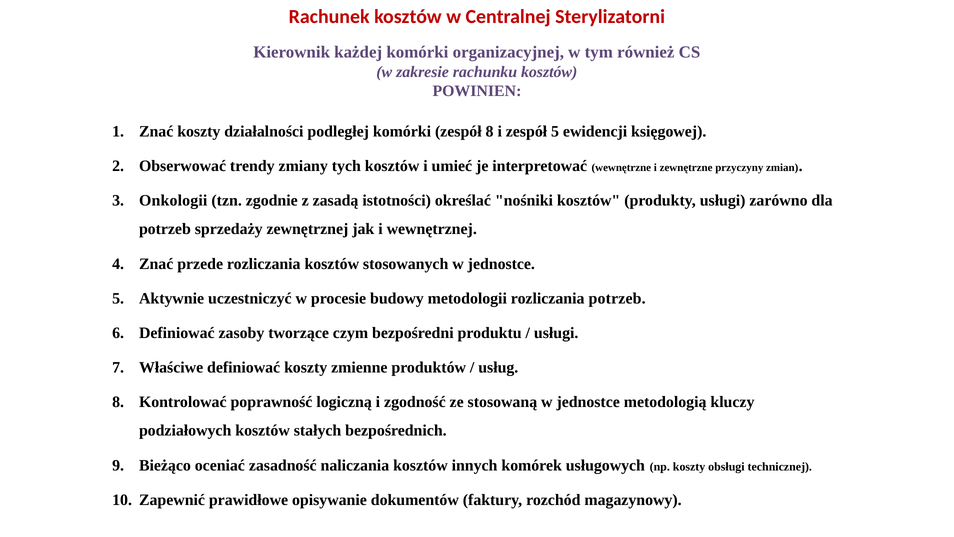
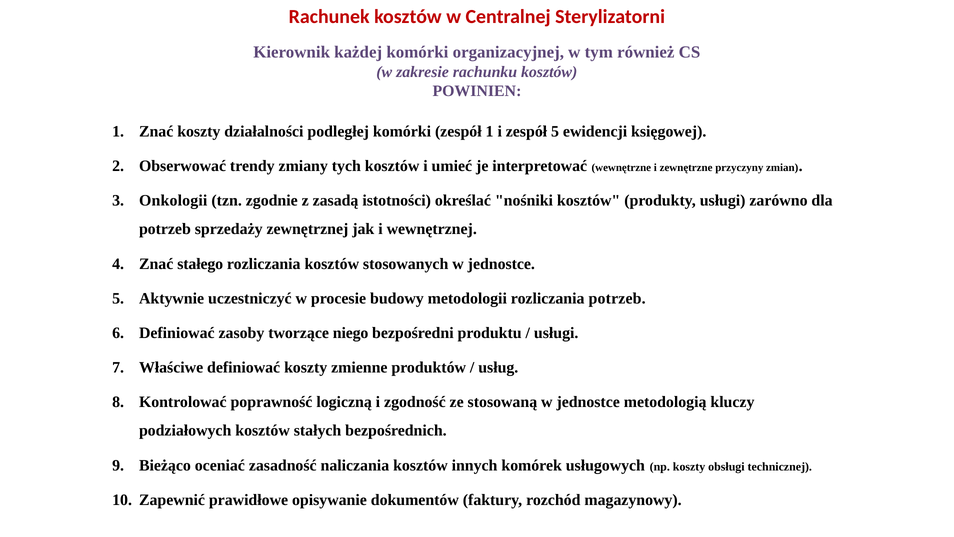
zespół 8: 8 -> 1
przede: przede -> stałego
czym: czym -> niego
